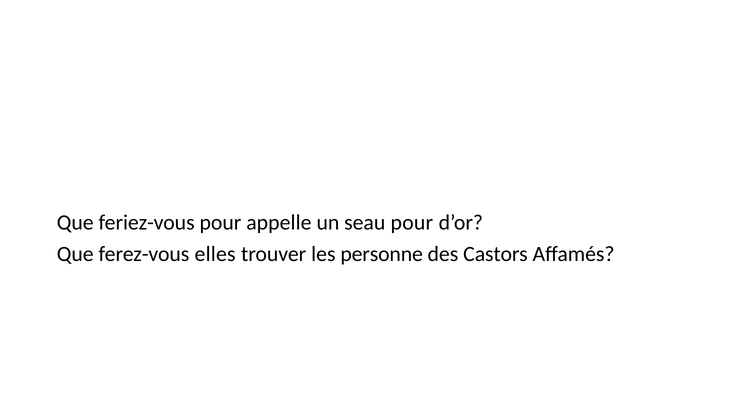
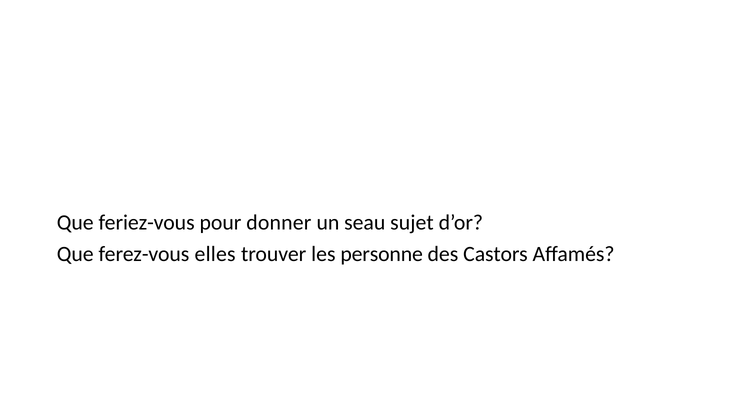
appelle: appelle -> donner
seau pour: pour -> sujet
